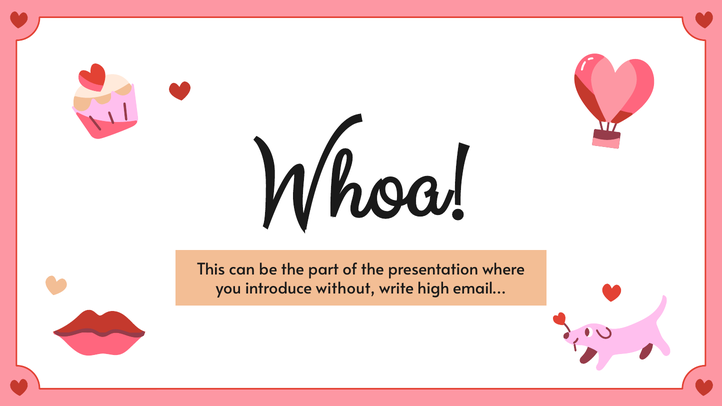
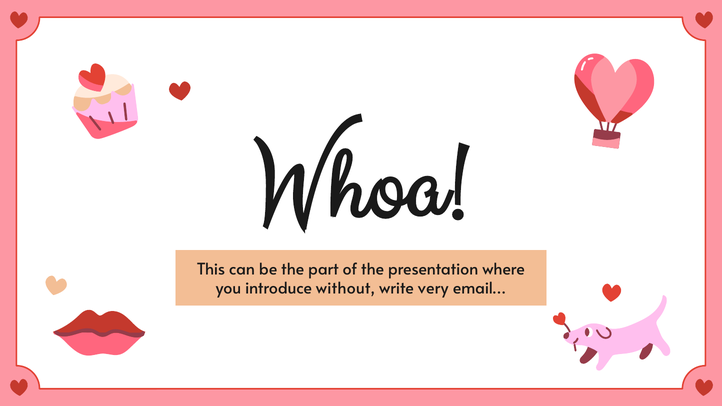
high: high -> very
